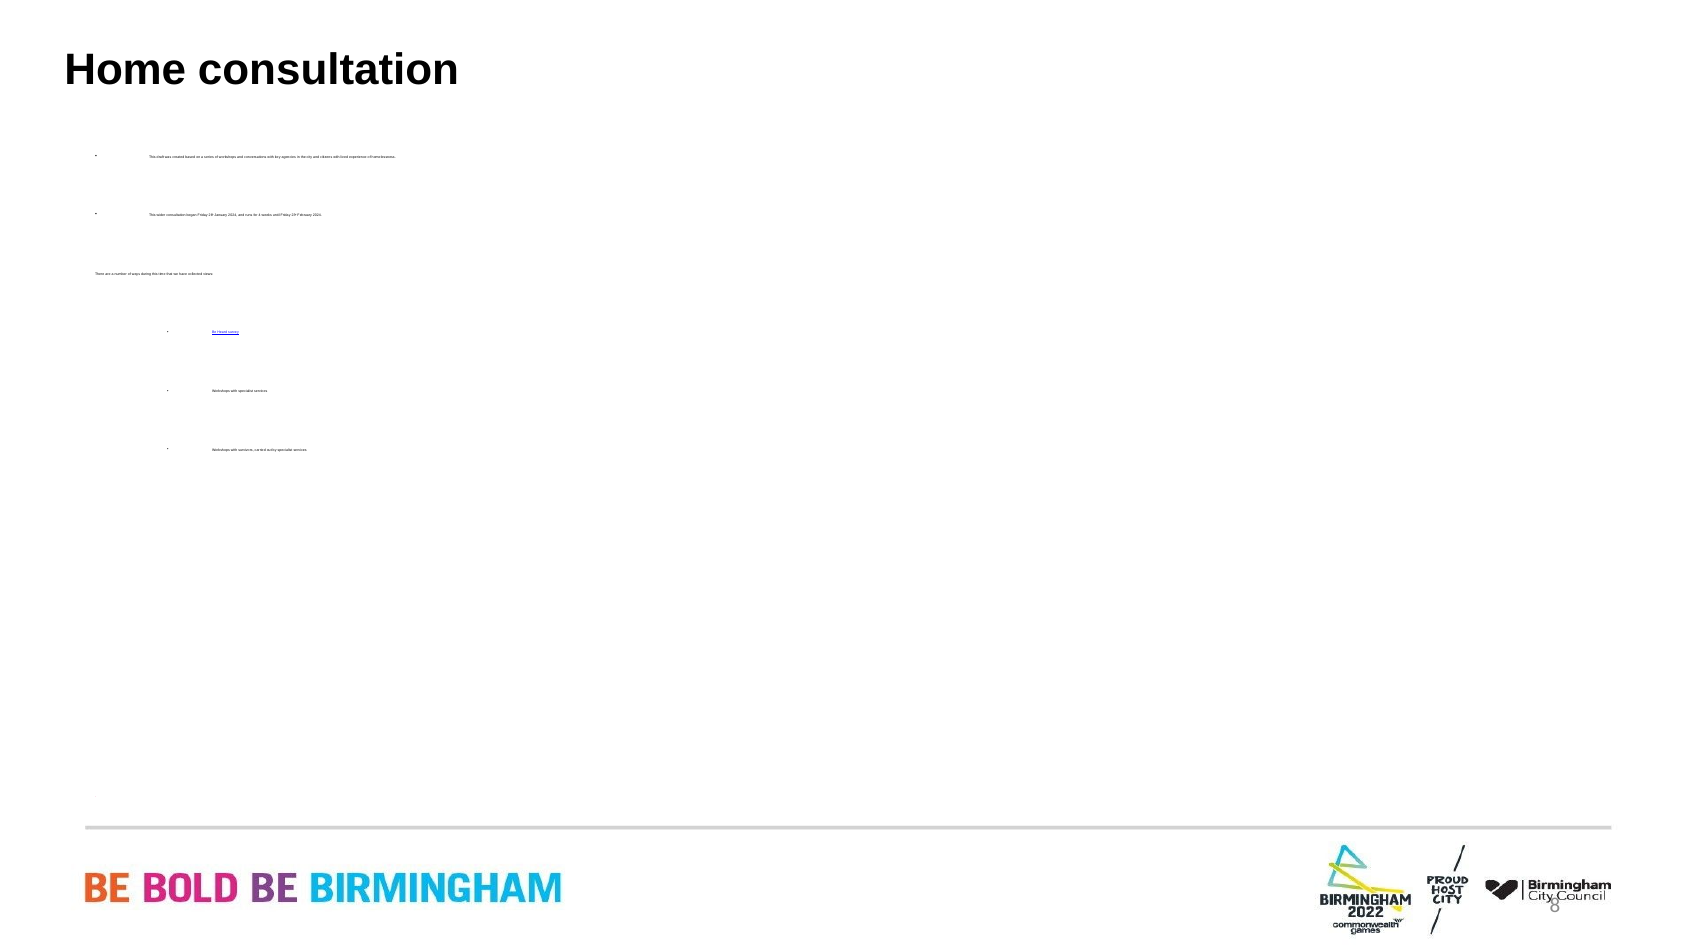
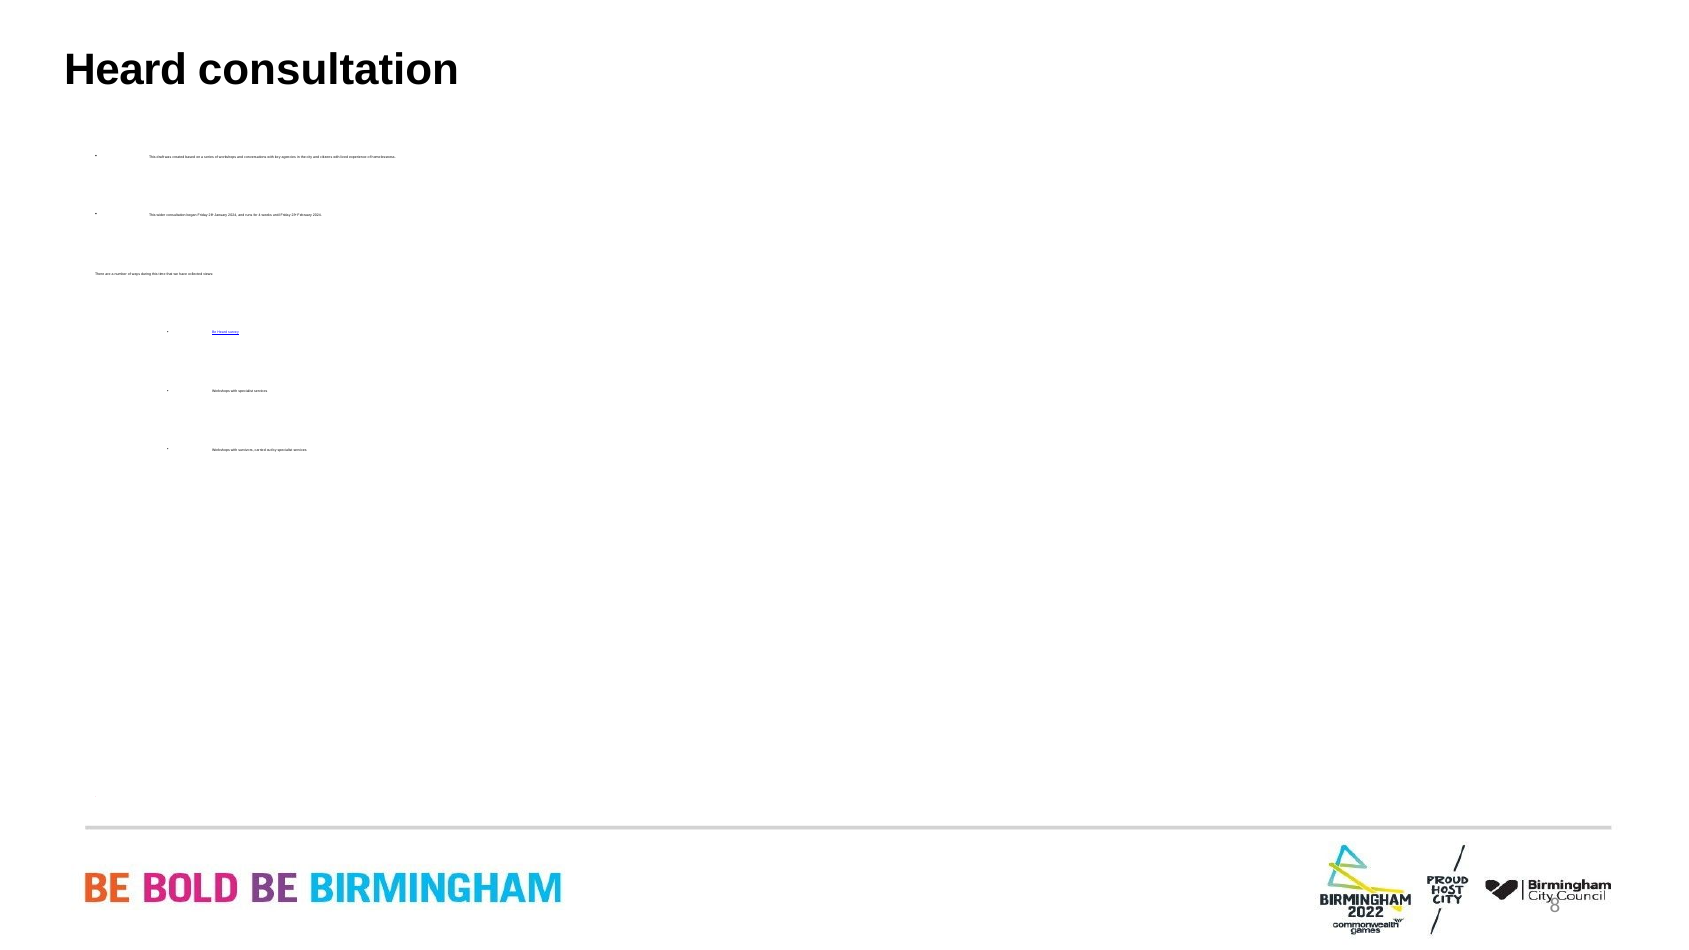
Home at (125, 70): Home -> Heard
